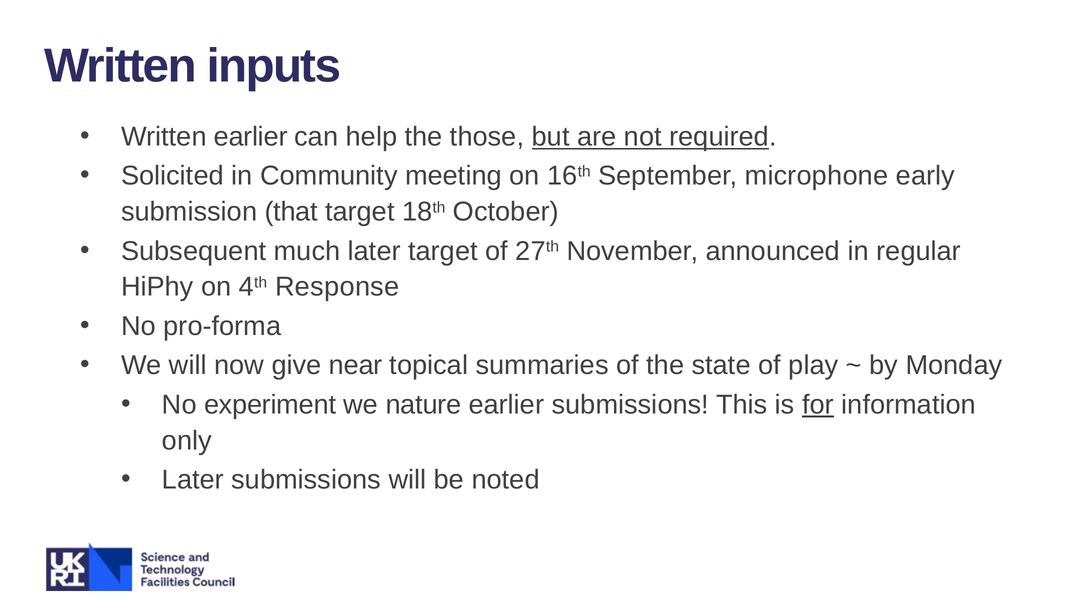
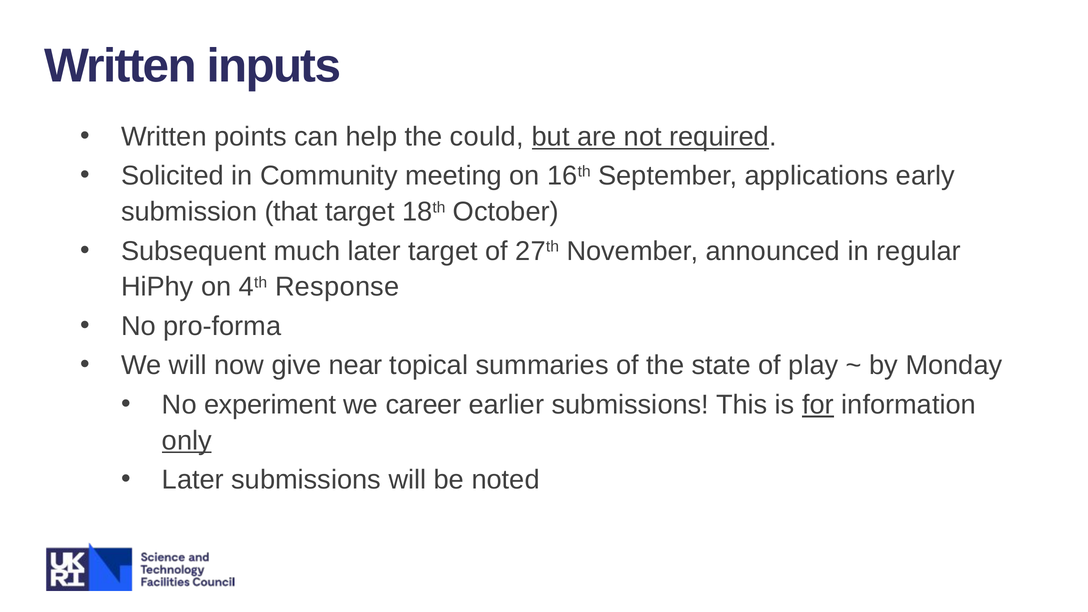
Written earlier: earlier -> points
those: those -> could
microphone: microphone -> applications
nature: nature -> career
only underline: none -> present
